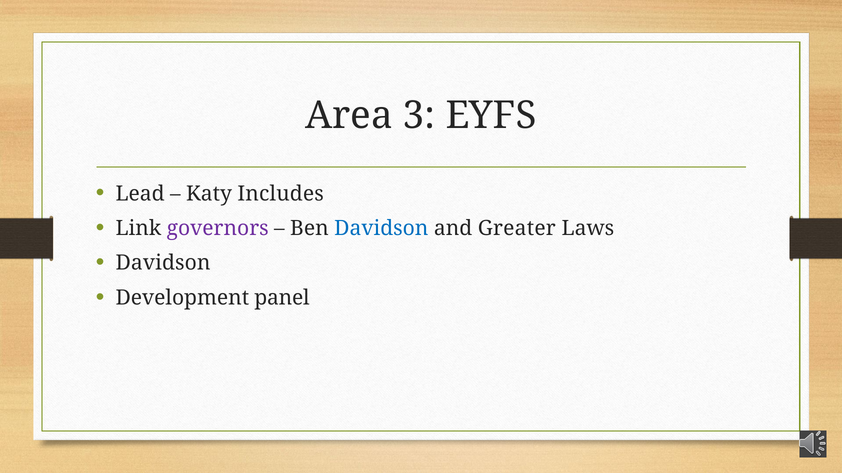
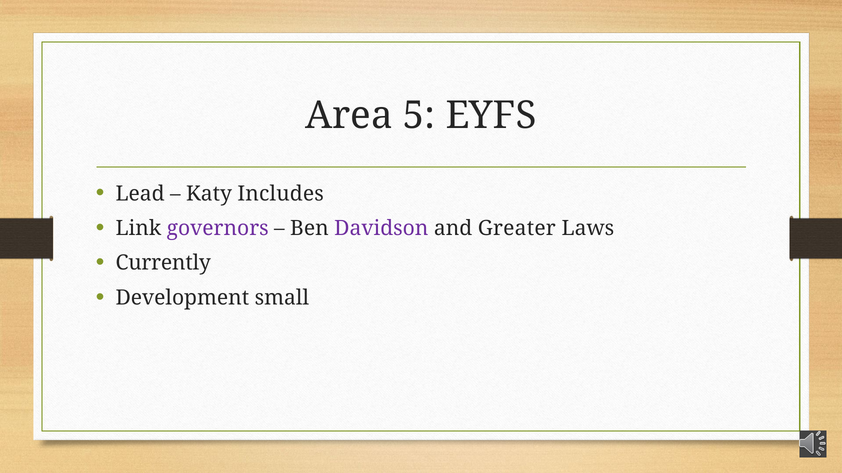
3: 3 -> 5
Davidson at (381, 229) colour: blue -> purple
Davidson at (163, 263): Davidson -> Currently
panel: panel -> small
